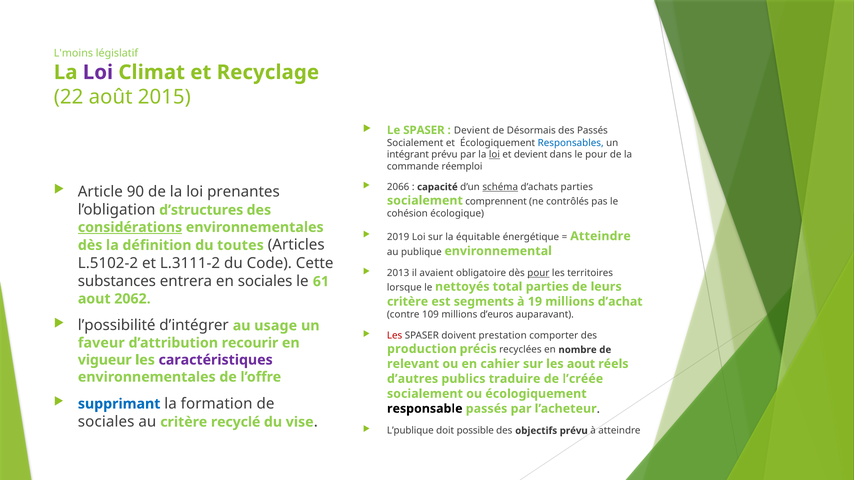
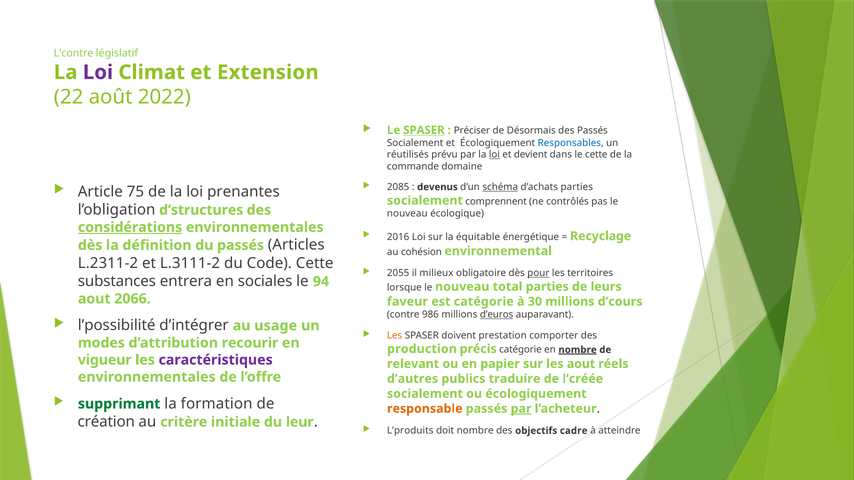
L'moins: L'moins -> L'contre
Recyclage: Recyclage -> Extension
2015: 2015 -> 2022
SPASER at (424, 130) underline: none -> present
Devient at (472, 131): Devient -> Préciser
intégrant: intégrant -> réutilisés
le pour: pour -> cette
réemploi: réemploi -> domaine
2066: 2066 -> 2085
capacité: capacité -> devenus
90: 90 -> 75
cohésion at (407, 214): cohésion -> nouveau
2019: 2019 -> 2016
Atteindre at (600, 236): Atteindre -> Recyclage
du toutes: toutes -> passés
publique: publique -> cohésion
L.5102-2: L.5102-2 -> L.2311-2
2013: 2013 -> 2055
avaient: avaient -> milieux
61: 61 -> 94
lorsque le nettoyés: nettoyés -> nouveau
2062: 2062 -> 2066
critère at (408, 302): critère -> faveur
est segments: segments -> catégorie
19: 19 -> 30
d’achat: d’achat -> d’cours
109: 109 -> 986
d’euros underline: none -> present
Les at (395, 336) colour: red -> orange
faveur: faveur -> modes
précis recyclées: recyclées -> catégorie
nombre at (578, 350) underline: none -> present
cahier: cahier -> papier
supprimant colour: blue -> green
responsable colour: black -> orange
par at (521, 409) underline: none -> present
sociales at (106, 422): sociales -> création
recyclé: recyclé -> initiale
vise: vise -> leur
L’publique: L’publique -> L’produits
doit possible: possible -> nombre
objectifs prévu: prévu -> cadre
